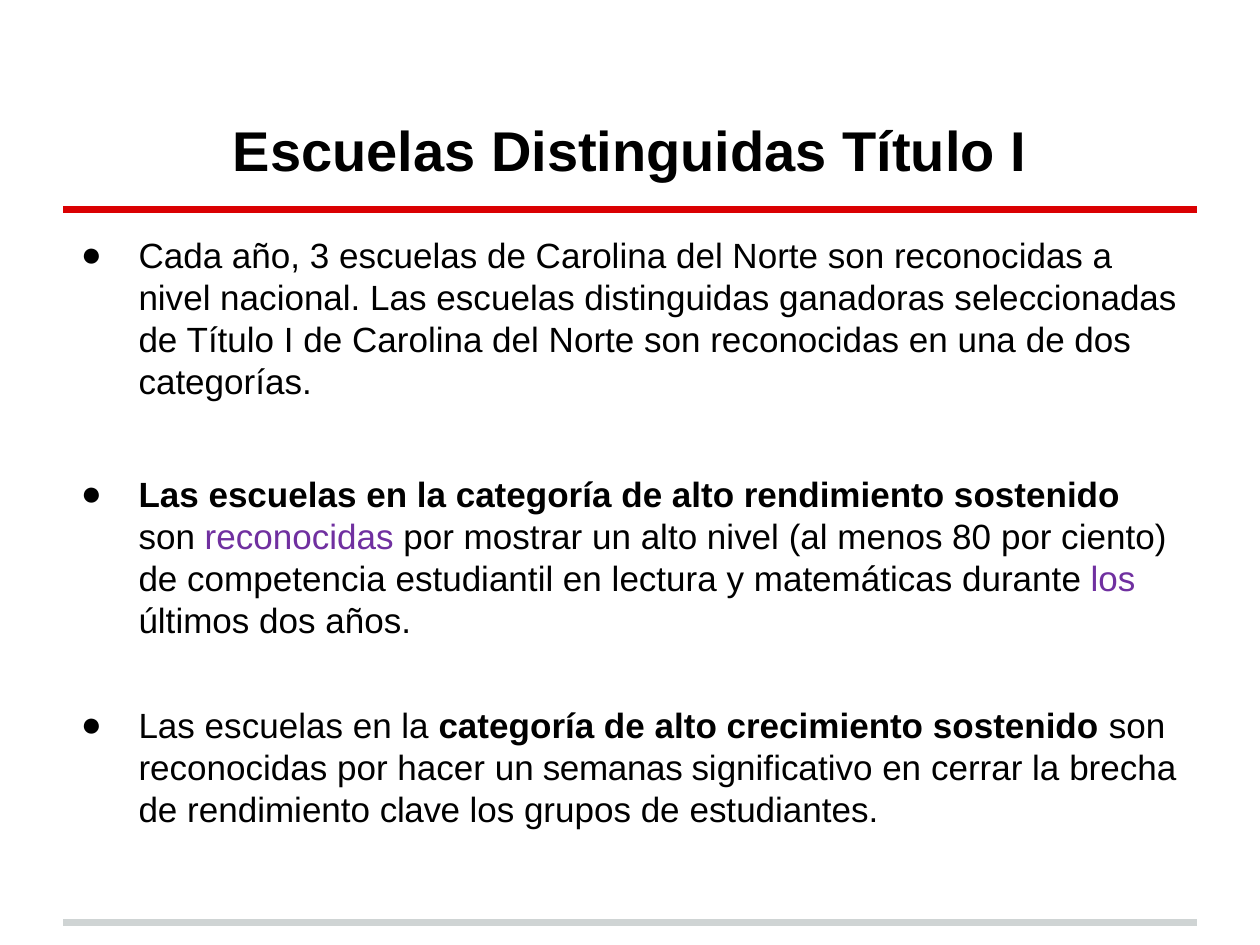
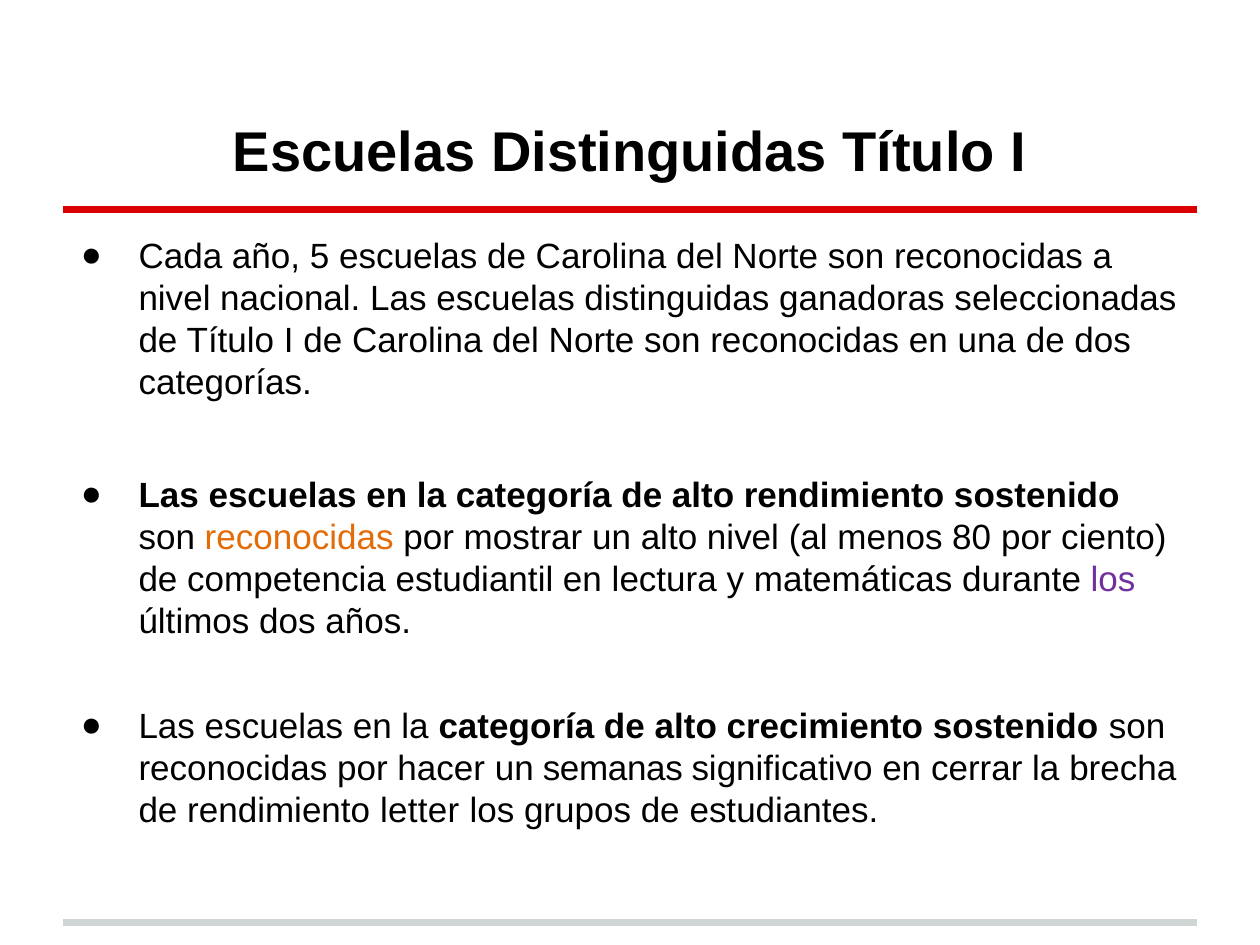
3: 3 -> 5
reconocidas at (299, 538) colour: purple -> orange
clave: clave -> letter
